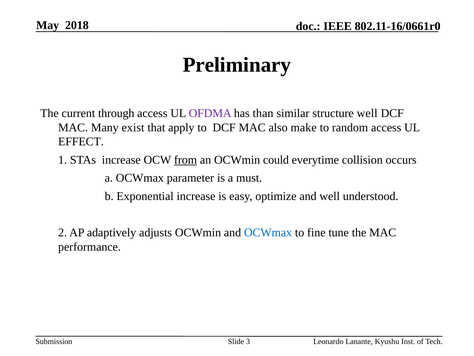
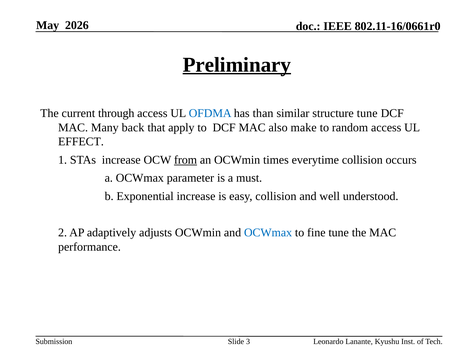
2018: 2018 -> 2026
Preliminary underline: none -> present
OFDMA colour: purple -> blue
structure well: well -> tune
exist: exist -> back
could: could -> times
easy optimize: optimize -> collision
